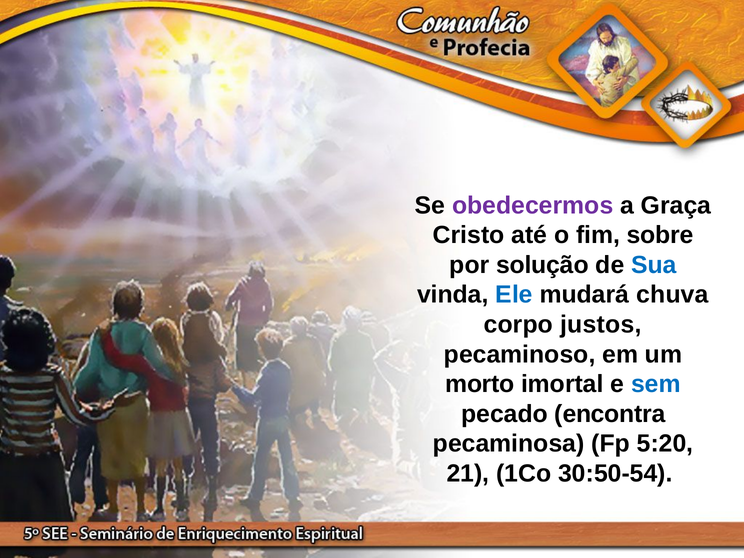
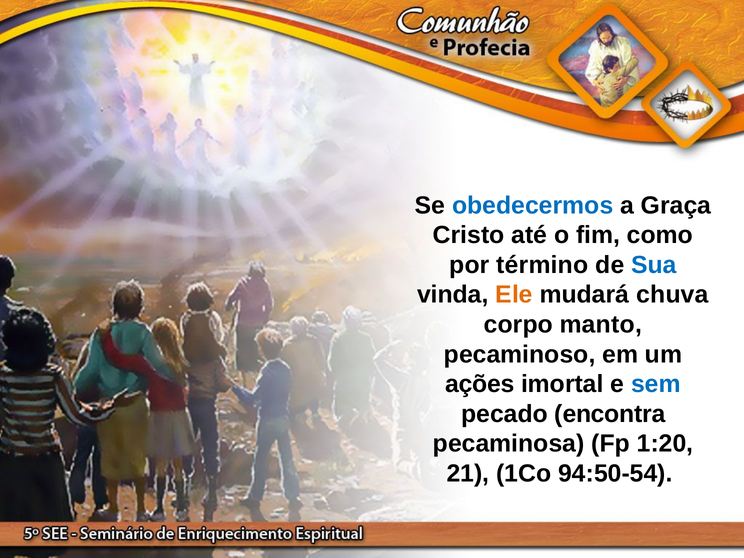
obedecermos colour: purple -> blue
sobre: sobre -> como
solução: solução -> término
Ele colour: blue -> orange
justos: justos -> manto
morto: morto -> ações
5:20: 5:20 -> 1:20
30:50-54: 30:50-54 -> 94:50-54
